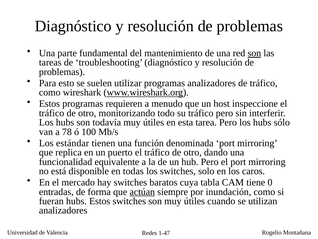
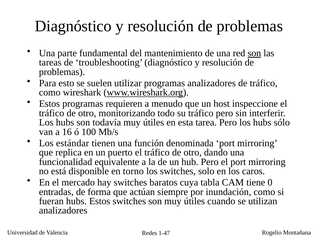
78: 78 -> 16
todas: todas -> torno
actúan underline: present -> none
